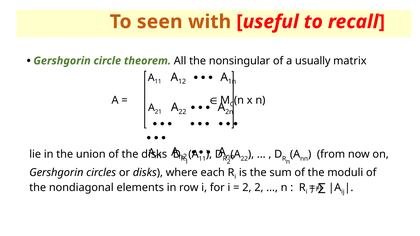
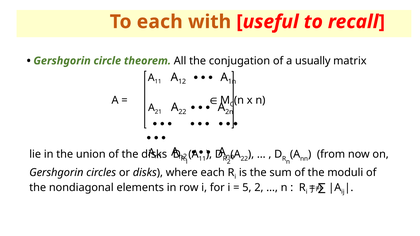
To seen: seen -> each
nonsingular: nonsingular -> conjugation
2 at (247, 188): 2 -> 5
